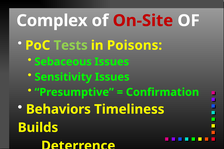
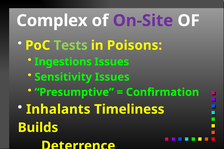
On-Site colour: red -> purple
Sebaceous: Sebaceous -> Ingestions
Behaviors: Behaviors -> Inhalants
